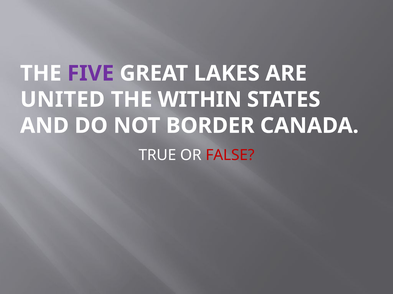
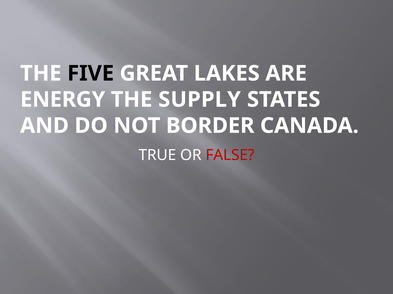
FIVE colour: purple -> black
UNITED: UNITED -> ENERGY
WITHIN: WITHIN -> SUPPLY
